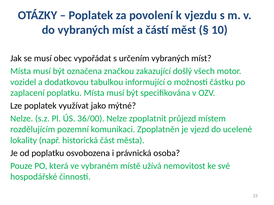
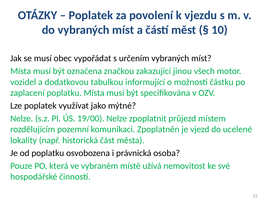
došlý: došlý -> jinou
36/00: 36/00 -> 19/00
